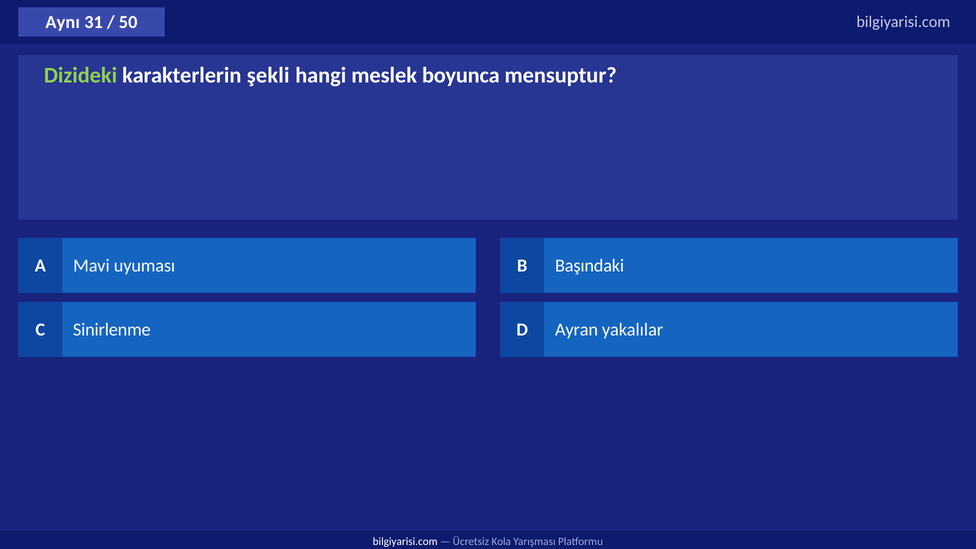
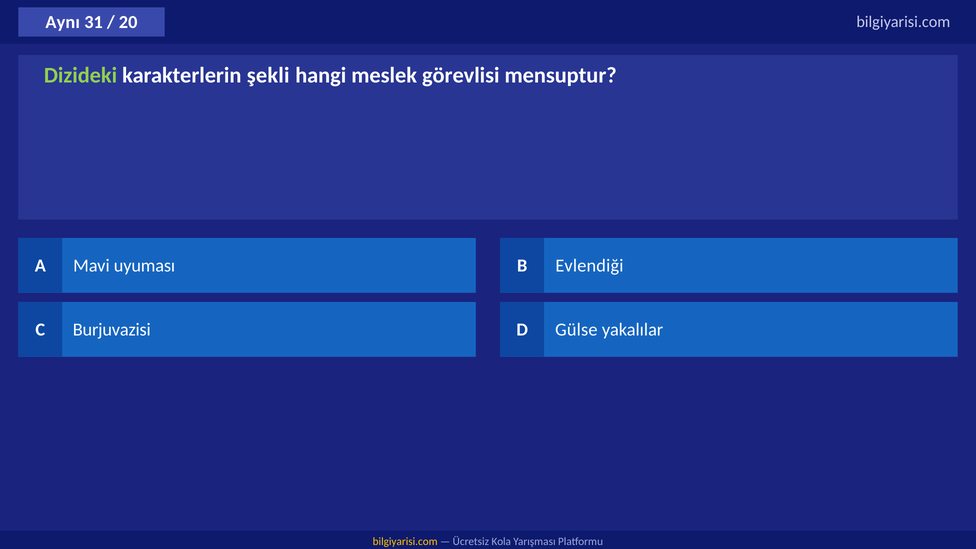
50: 50 -> 20
boyunca: boyunca -> görevlisi
Başındaki: Başındaki -> Evlendiği
Sinirlenme: Sinirlenme -> Burjuvazisi
Ayran: Ayran -> Gülse
bilgiyarisi.com at (405, 541) colour: white -> yellow
